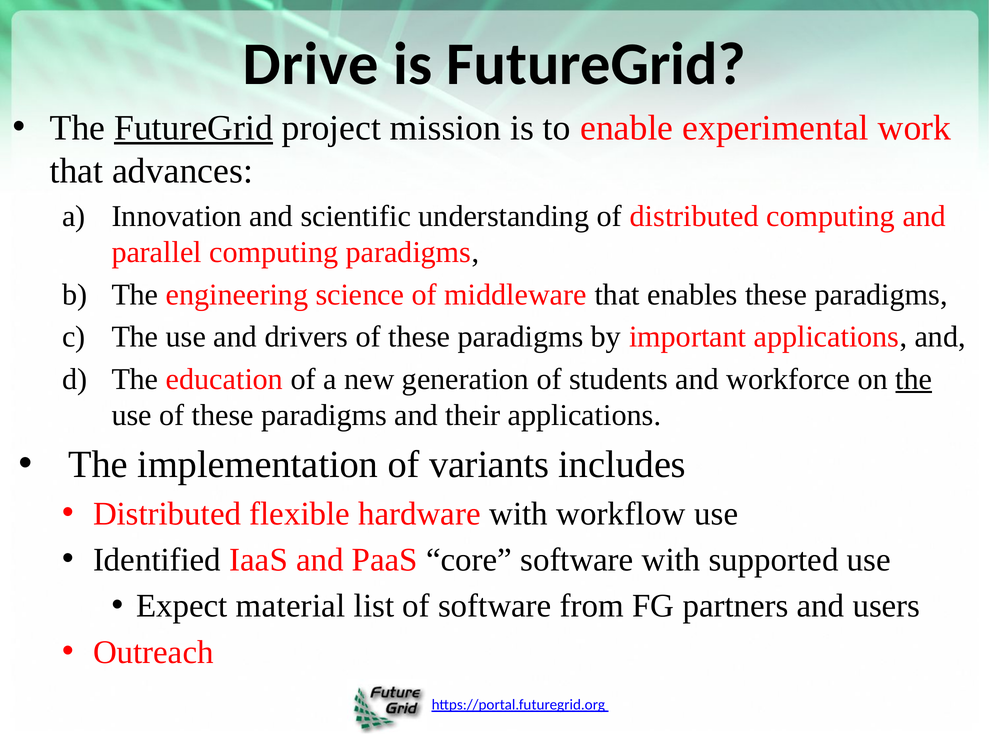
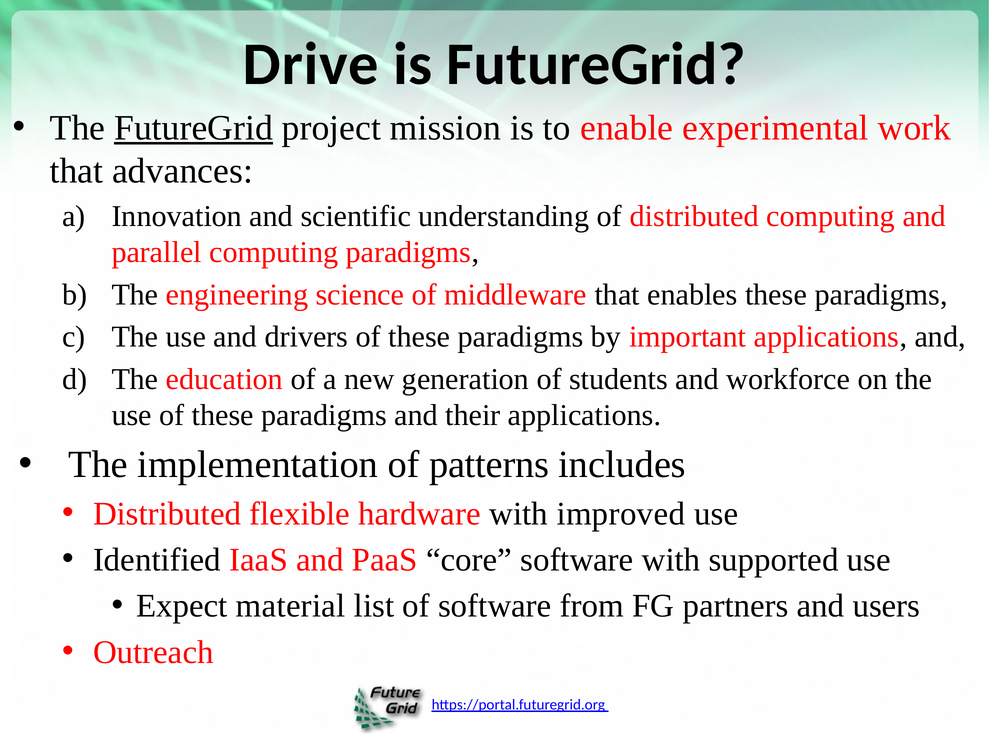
the at (914, 379) underline: present -> none
variants: variants -> patterns
workflow: workflow -> improved
